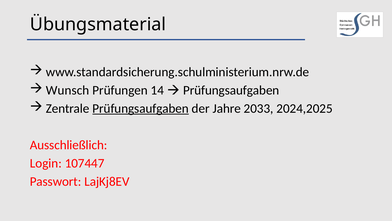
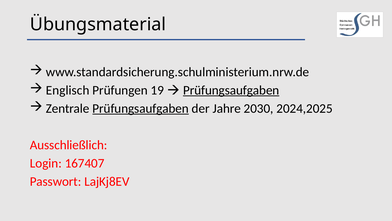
Wunsch: Wunsch -> Englisch
14: 14 -> 19
Prüfungsaufgaben at (231, 90) underline: none -> present
2033: 2033 -> 2030
107447: 107447 -> 167407
